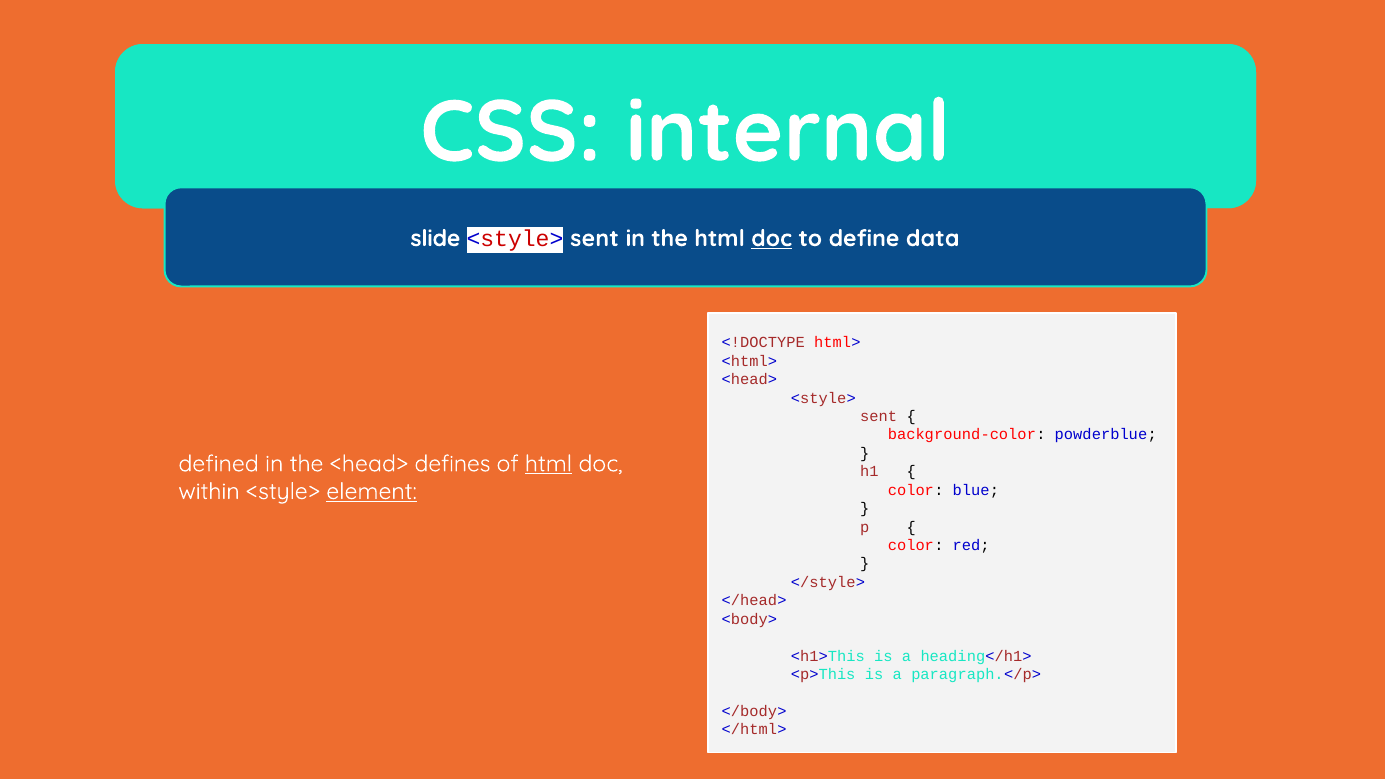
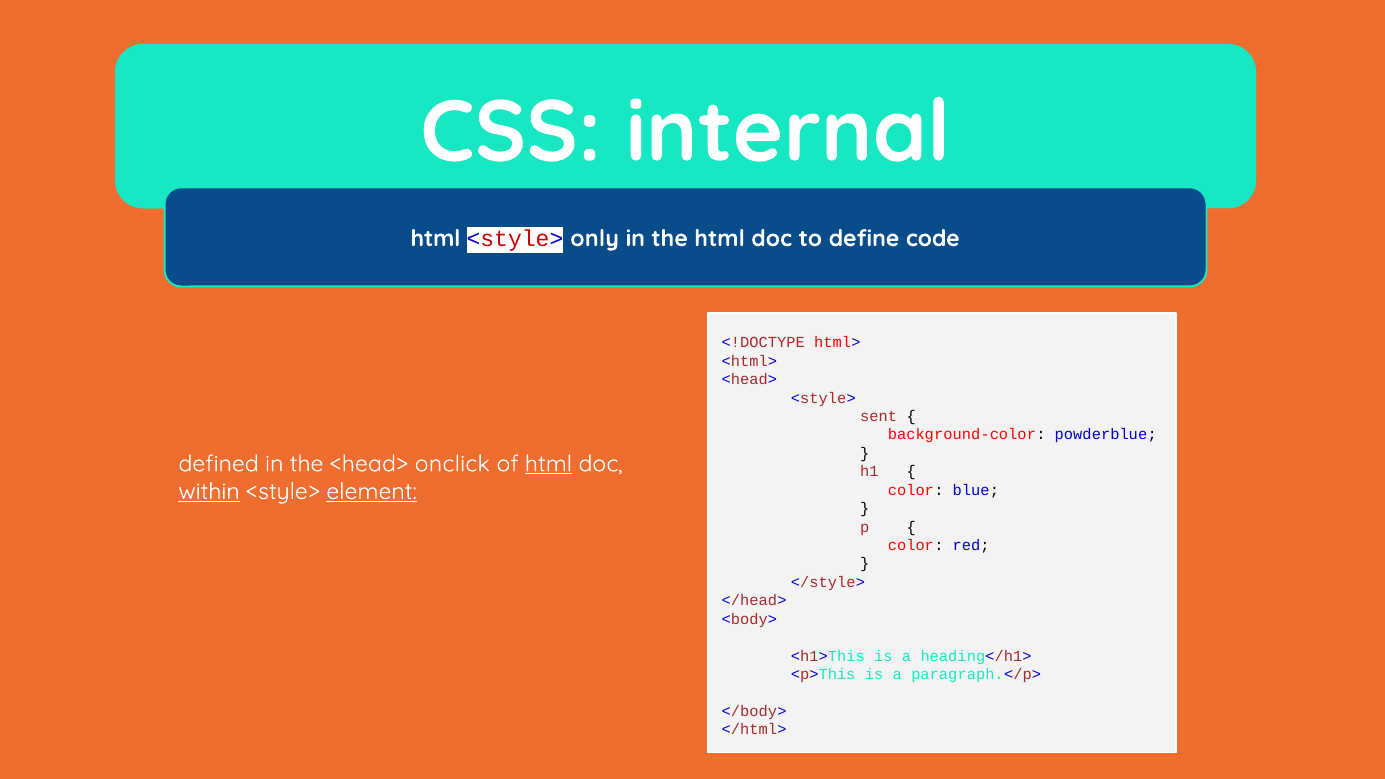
slide at (435, 238): slide -> html
sent at (594, 238): sent -> only
doc at (772, 238) underline: present -> none
data: data -> code
defines: defines -> onclick
within underline: none -> present
